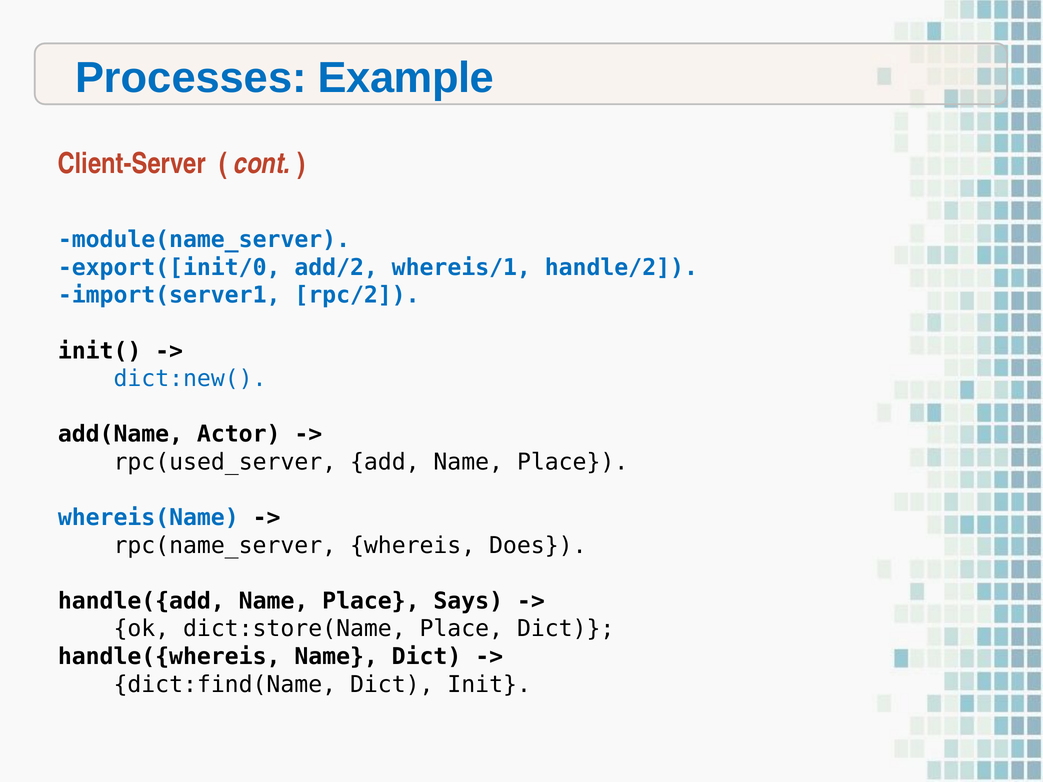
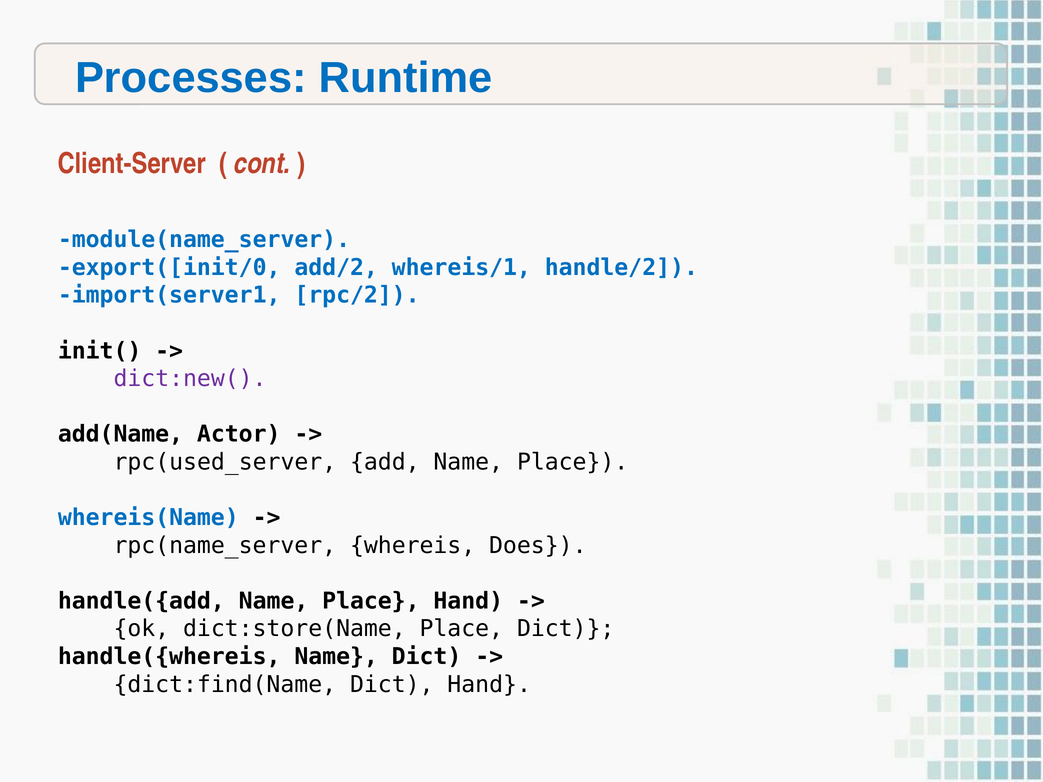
Example: Example -> Runtime
dict:new( colour: blue -> purple
Place Says: Says -> Hand
Dict Init: Init -> Hand
